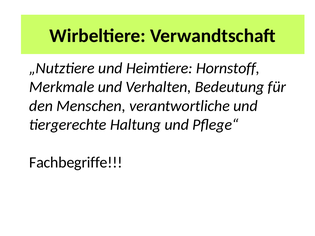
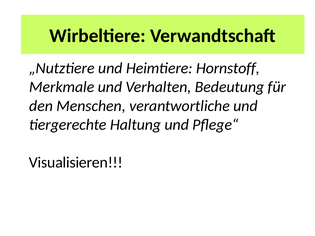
Fachbegriffe: Fachbegriffe -> Visualisieren
